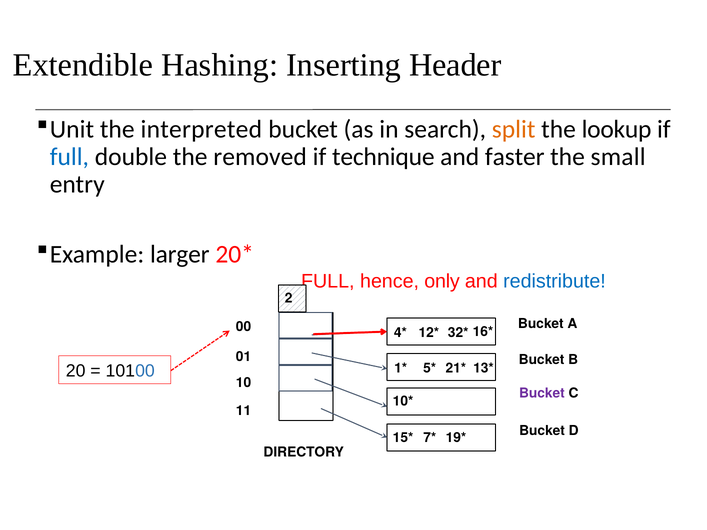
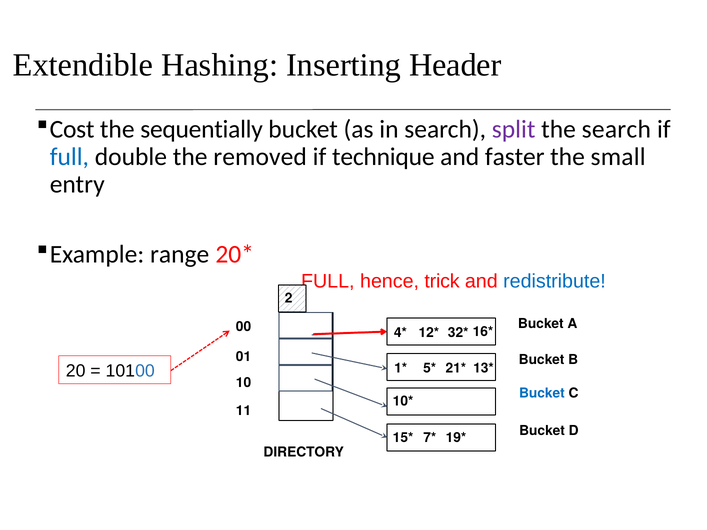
Unit: Unit -> Cost
interpreted: interpreted -> sequentially
split colour: orange -> purple
the lookup: lookup -> search
larger: larger -> range
only: only -> trick
Bucket at (542, 393) colour: purple -> blue
